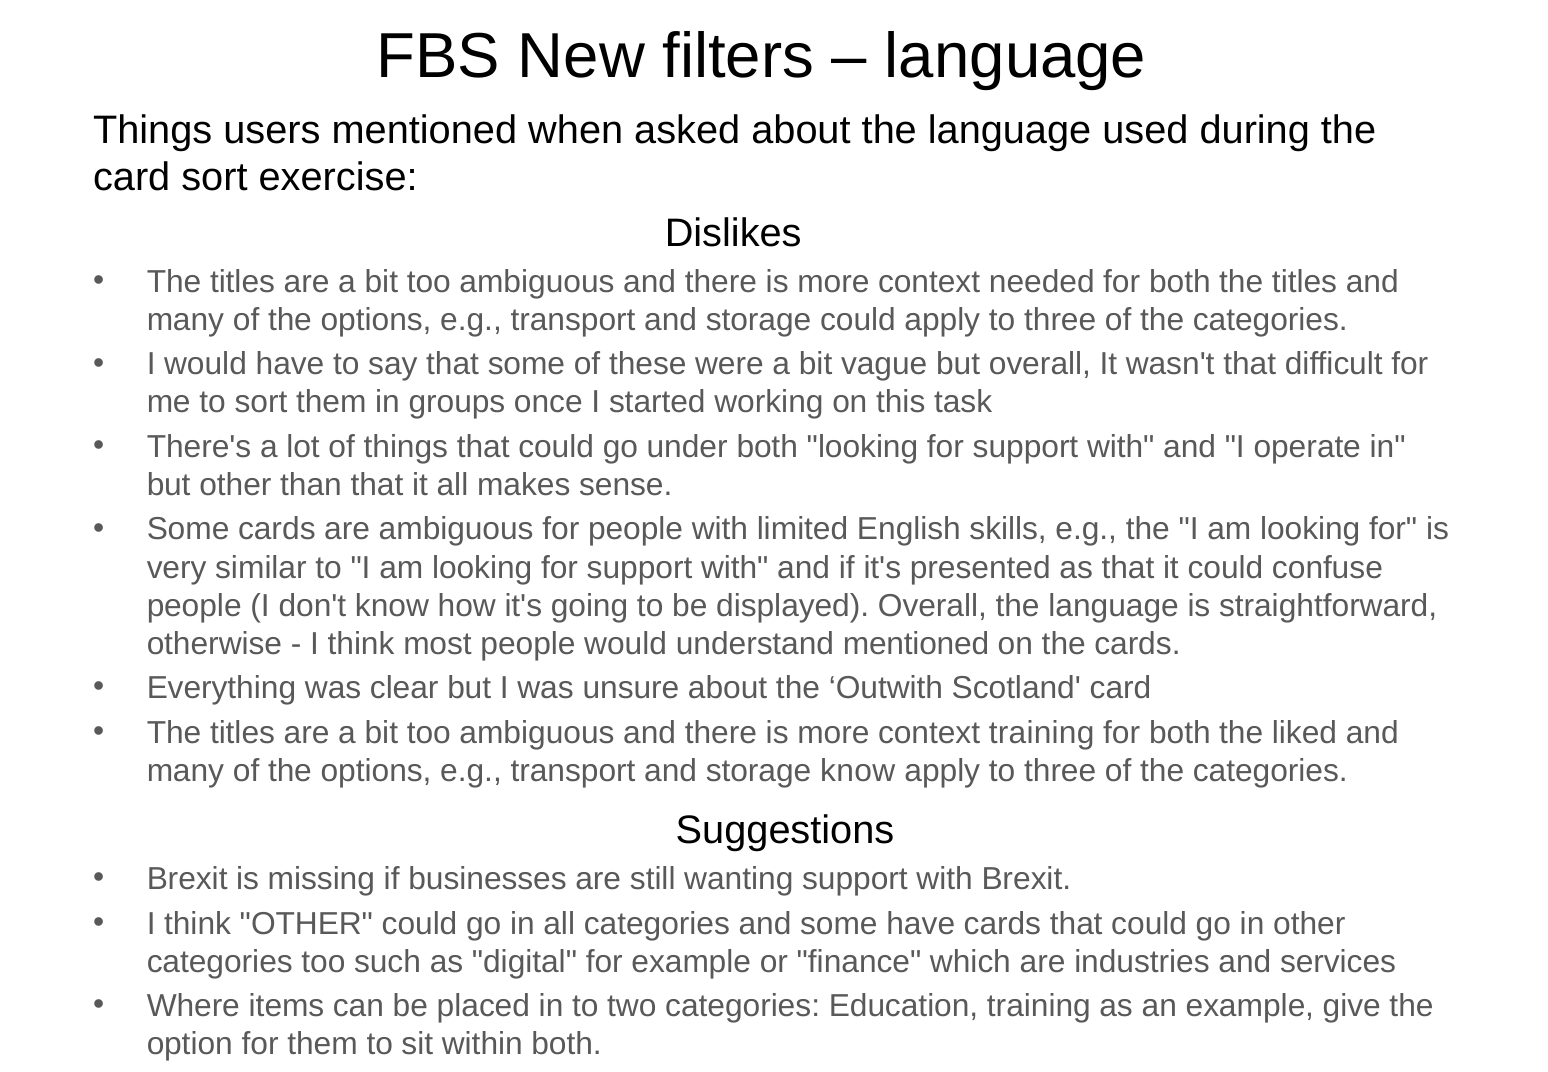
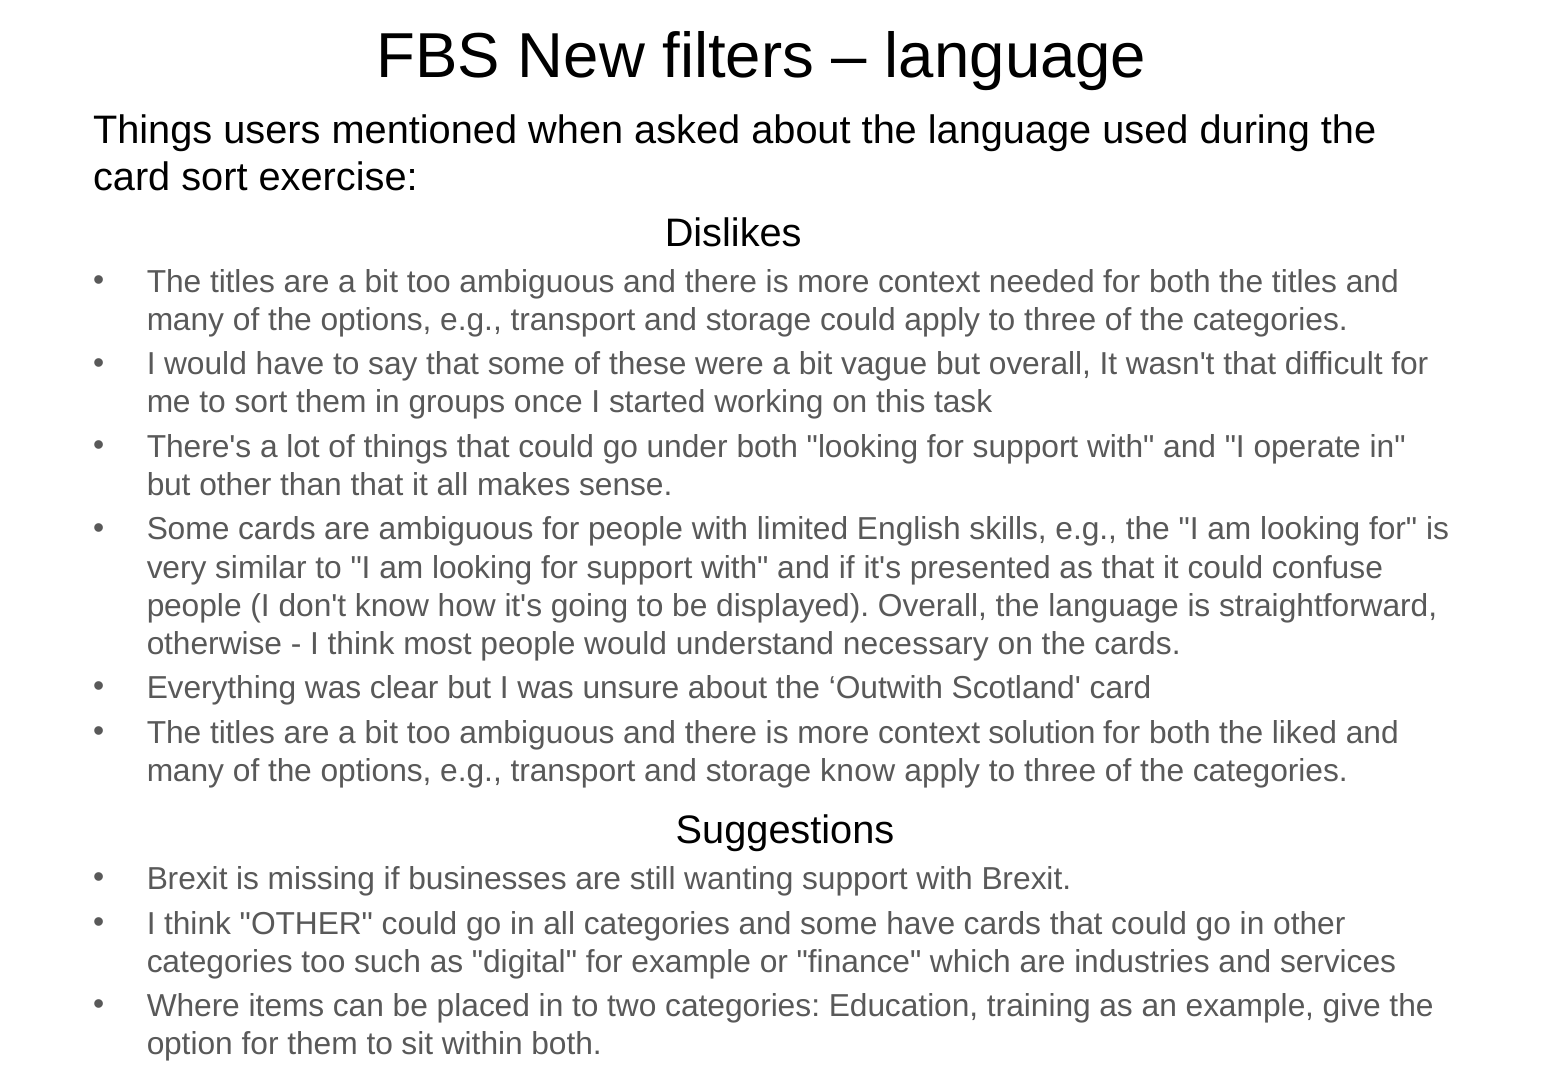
understand mentioned: mentioned -> necessary
context training: training -> solution
